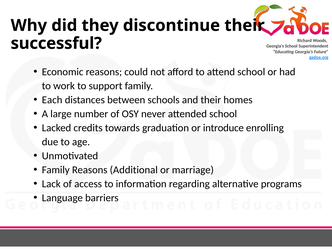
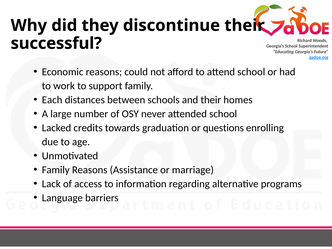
introduce: introduce -> questions
Additional: Additional -> Assistance
